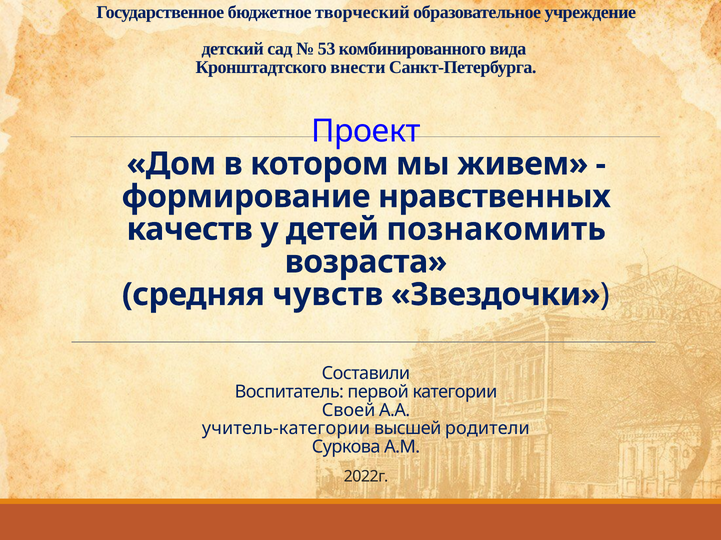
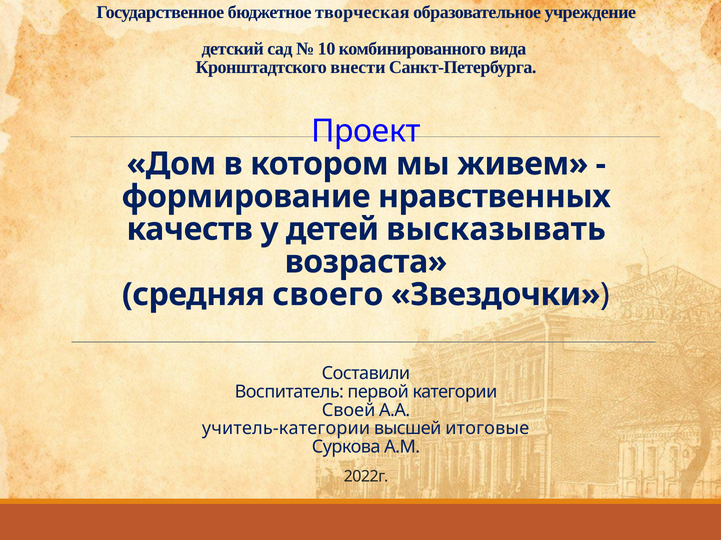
творческий: творческий -> творческая
53: 53 -> 10
познакомить: познакомить -> высказывать
чувств: чувств -> своего
родители: родители -> итоговые
